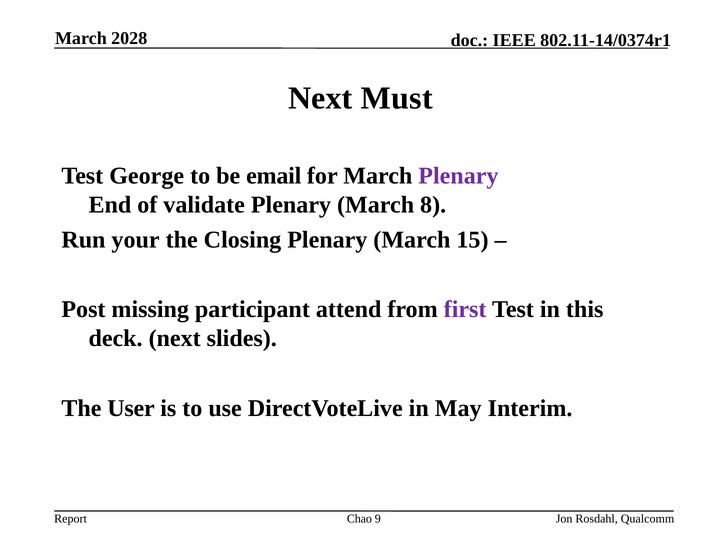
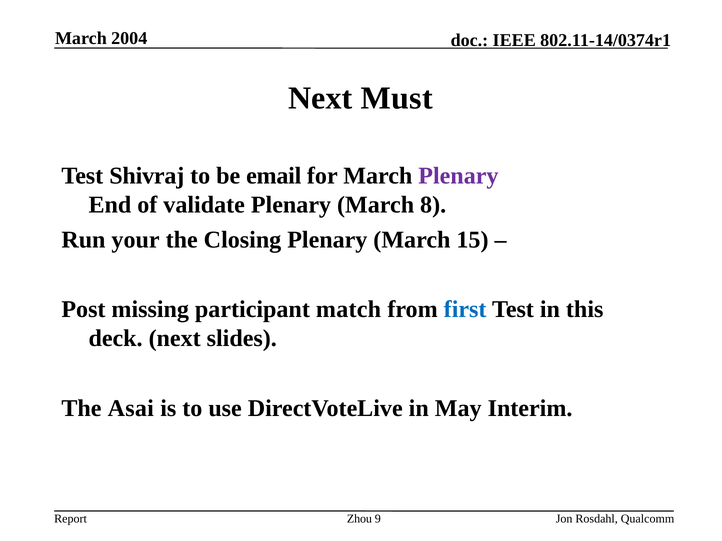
2028: 2028 -> 2004
George: George -> Shivraj
attend: attend -> match
first colour: purple -> blue
User: User -> Asai
Chao: Chao -> Zhou
